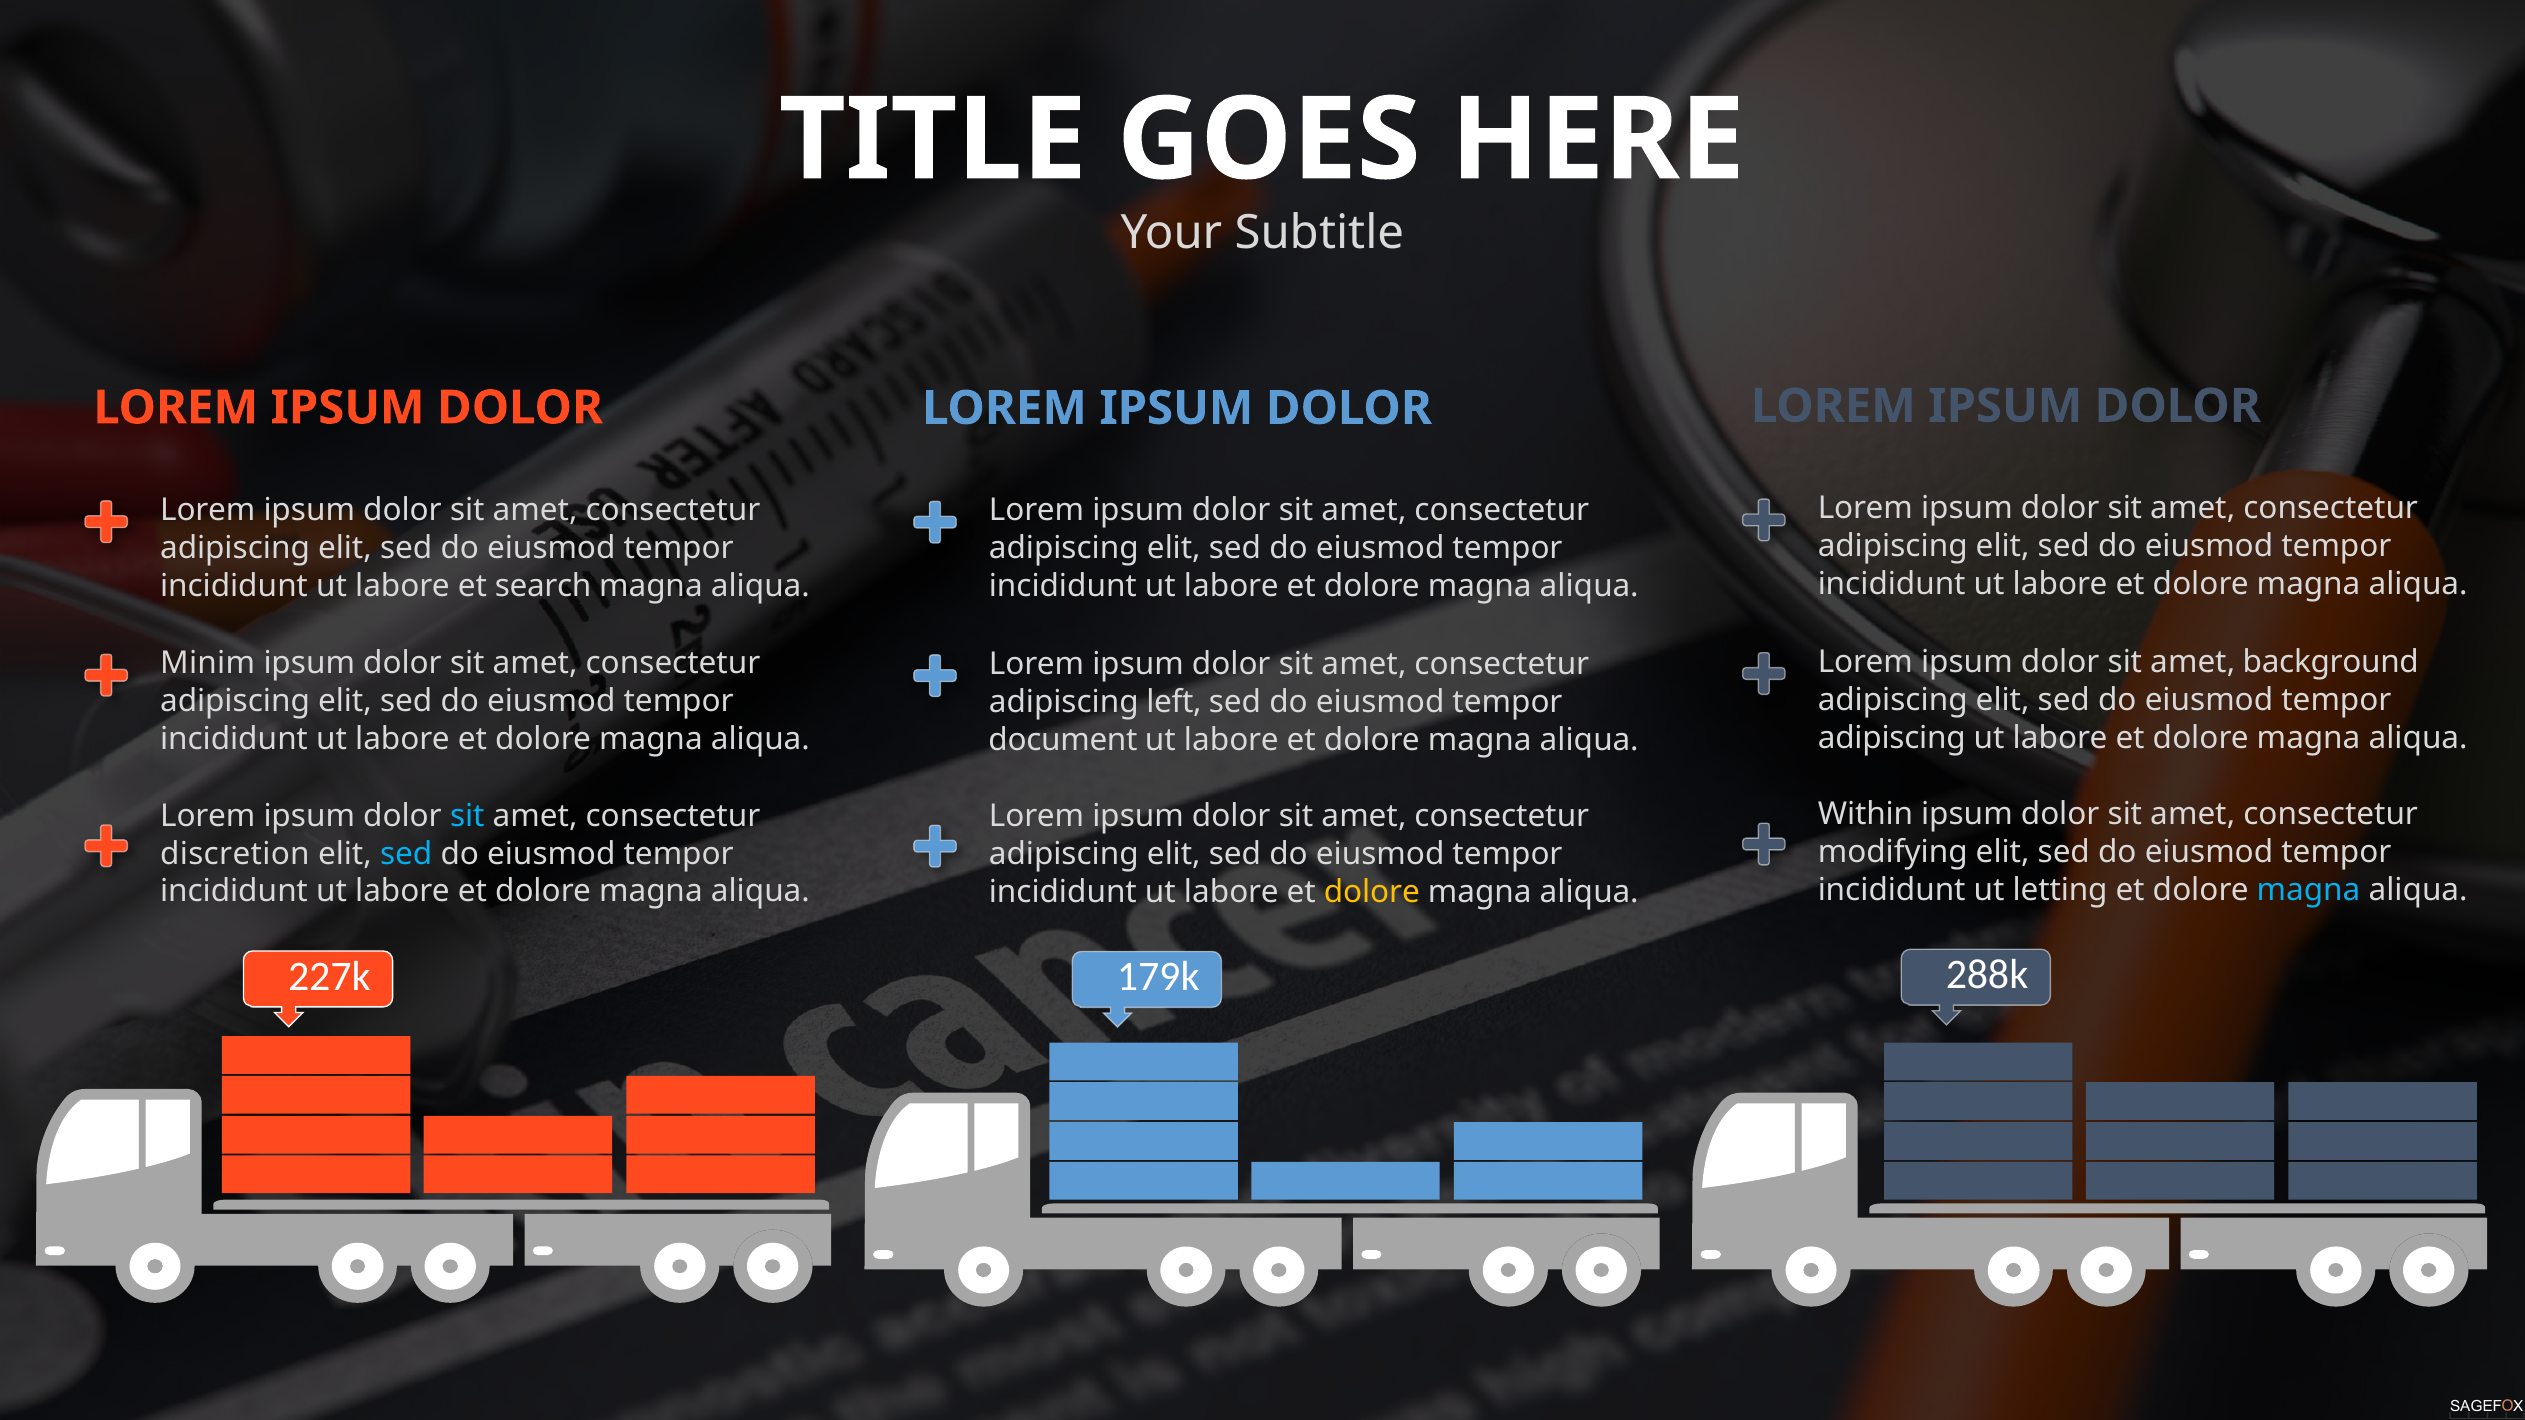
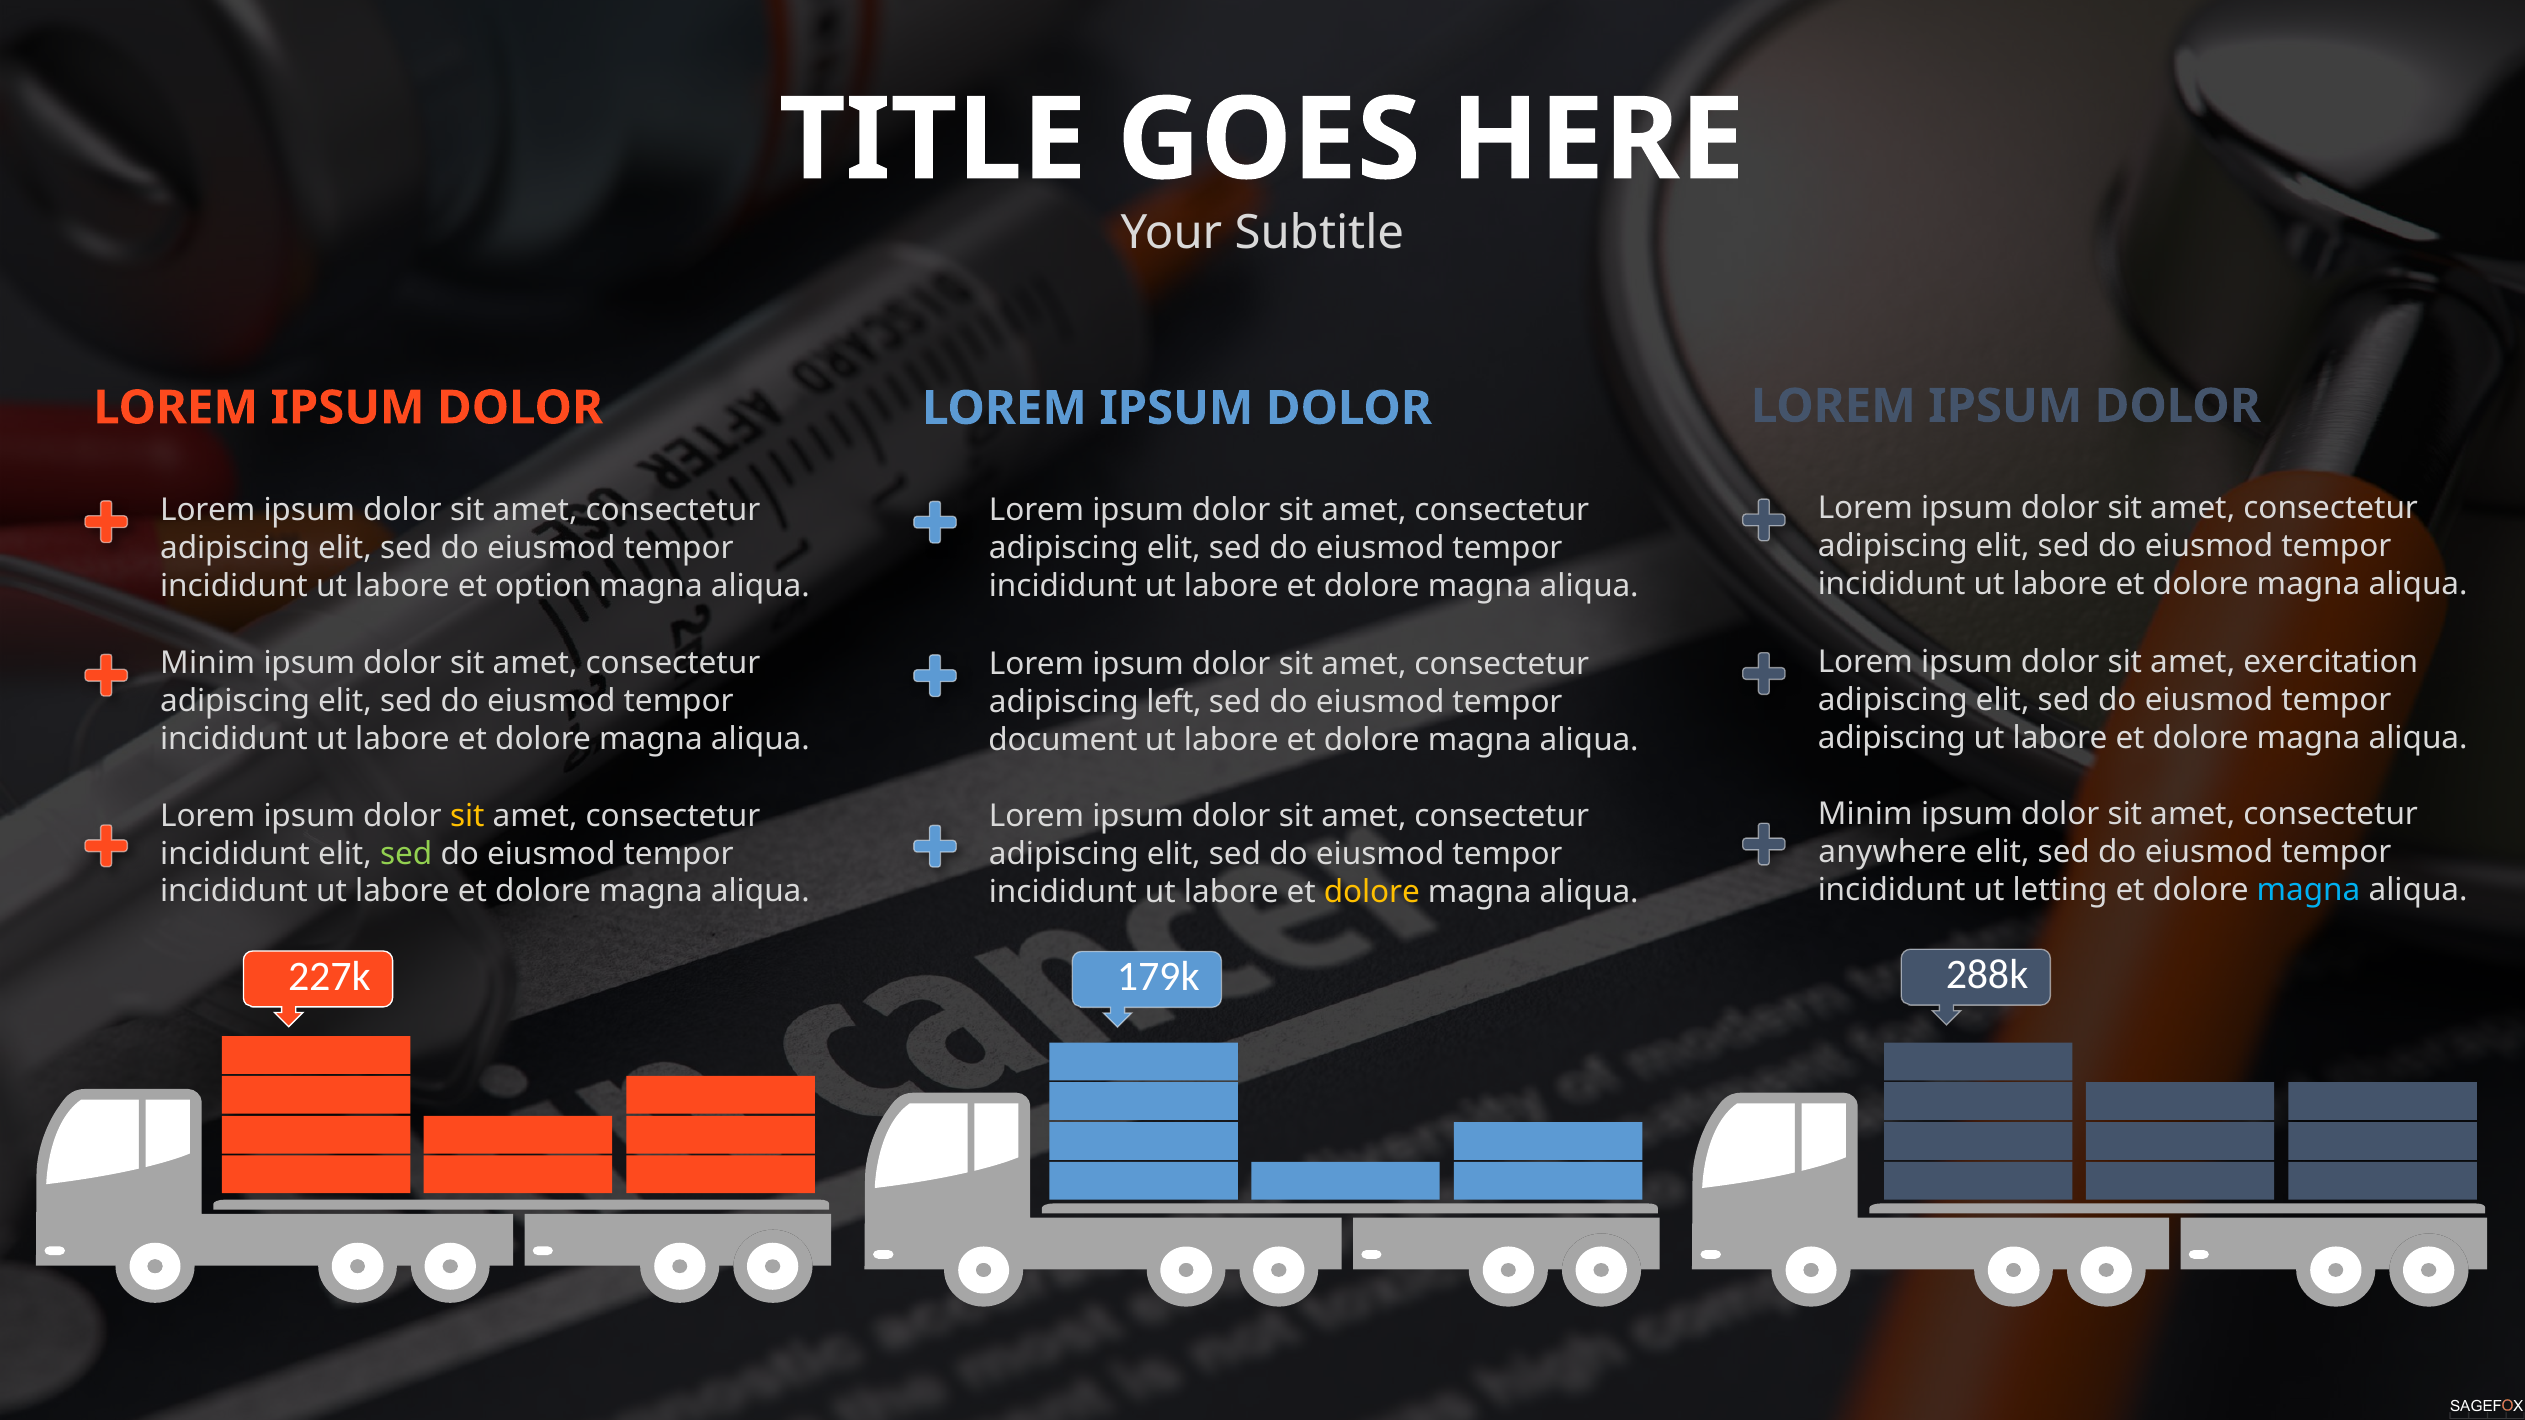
search: search -> option
background: background -> exercitation
Within at (1865, 814): Within -> Minim
sit at (467, 816) colour: light blue -> yellow
modifying: modifying -> anywhere
discretion at (235, 854): discretion -> incididunt
sed at (406, 854) colour: light blue -> light green
